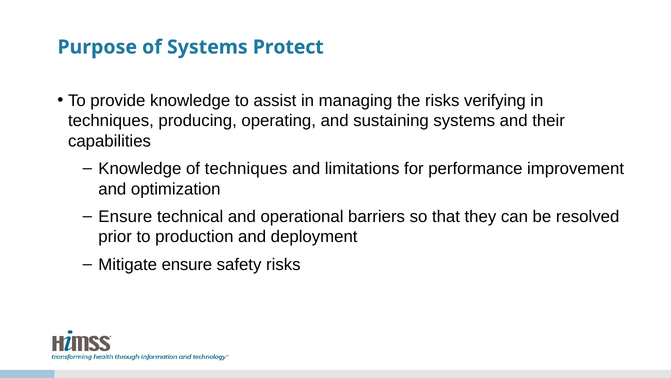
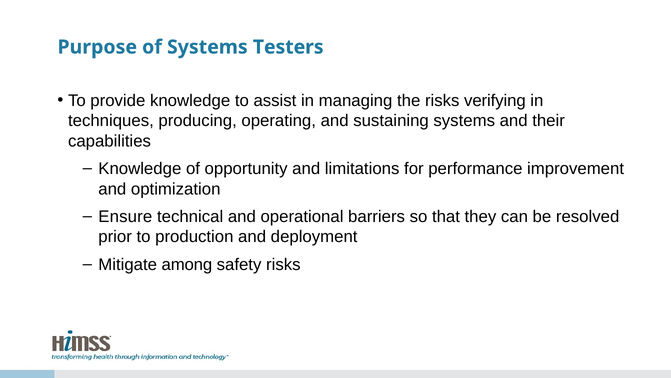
Protect: Protect -> Testers
of techniques: techniques -> opportunity
Mitigate ensure: ensure -> among
